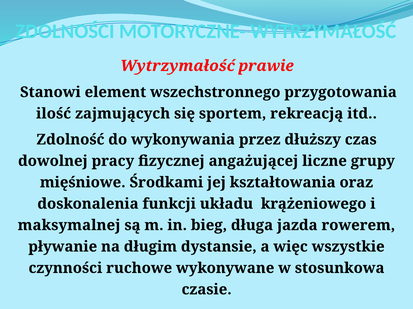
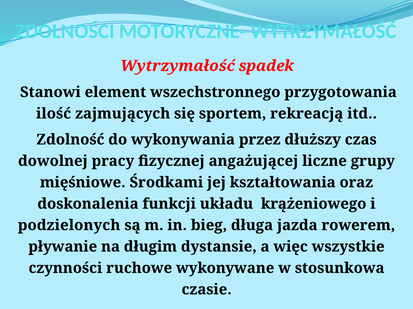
prawie: prawie -> spadek
maksymalnej: maksymalnej -> podzielonych
